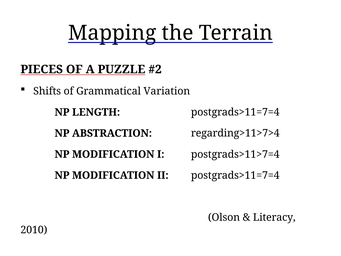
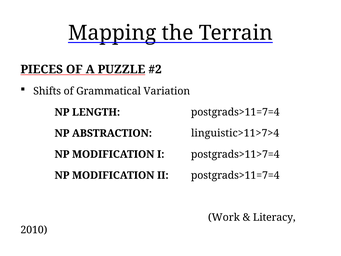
regarding>11>7>4: regarding>11>7>4 -> linguistic>11>7>4
Olson: Olson -> Work
